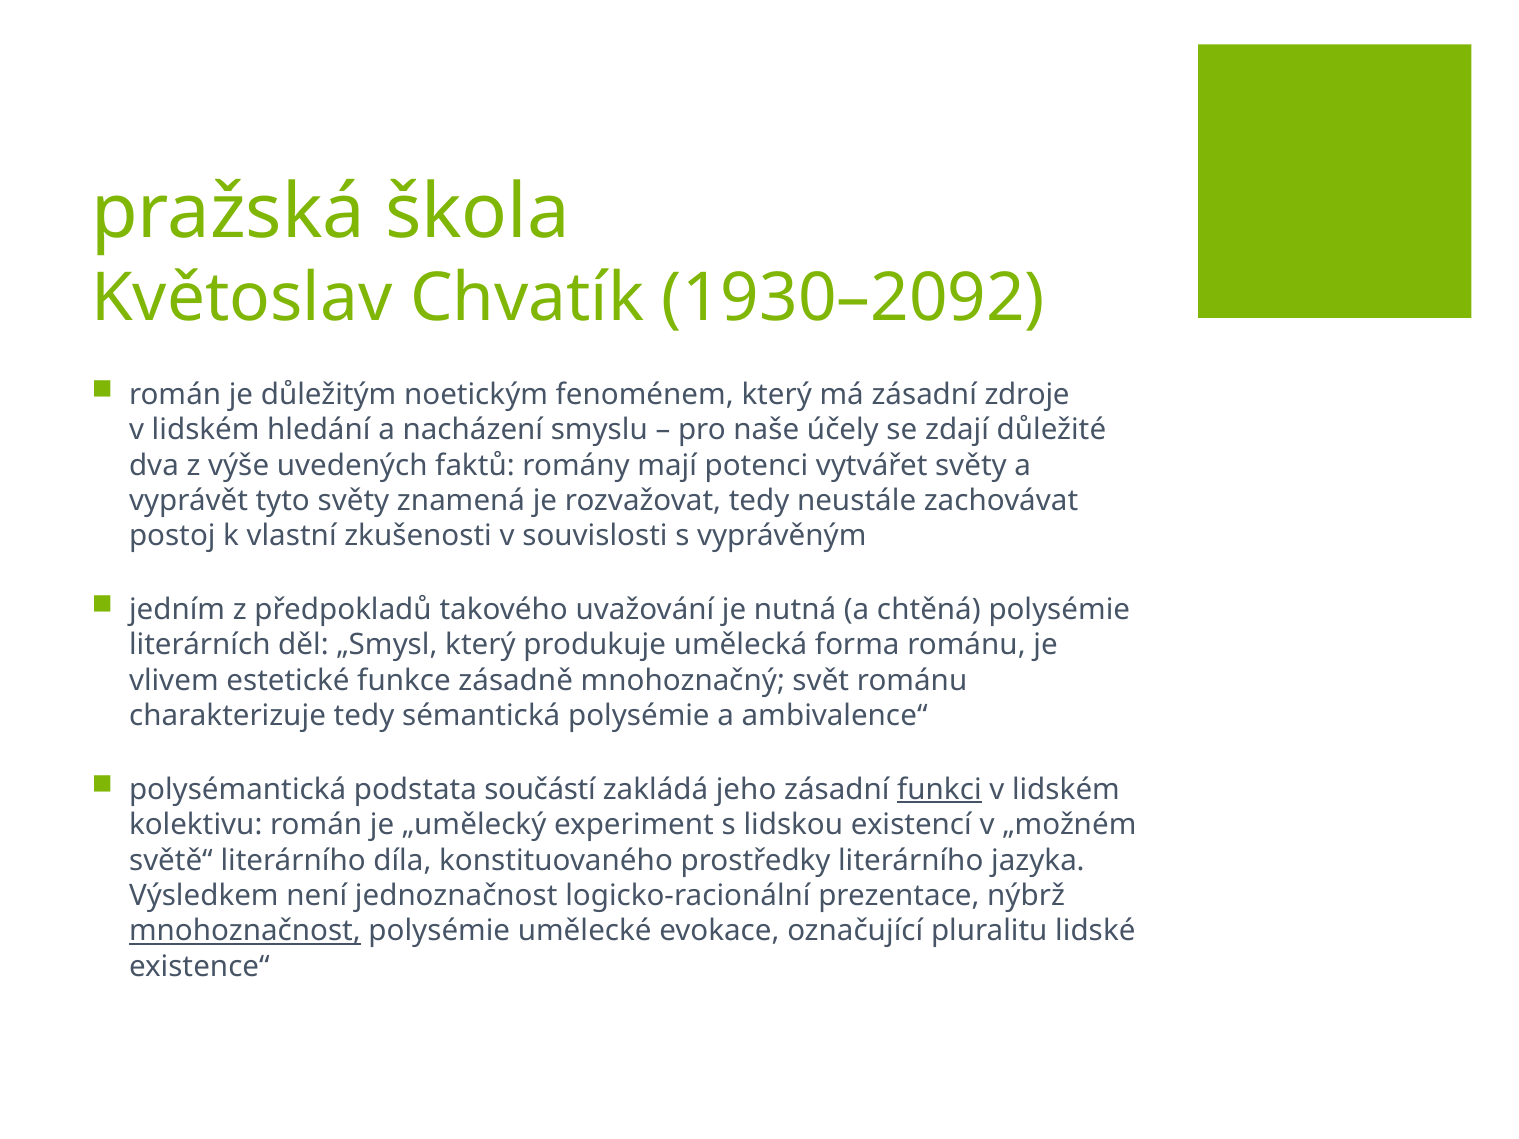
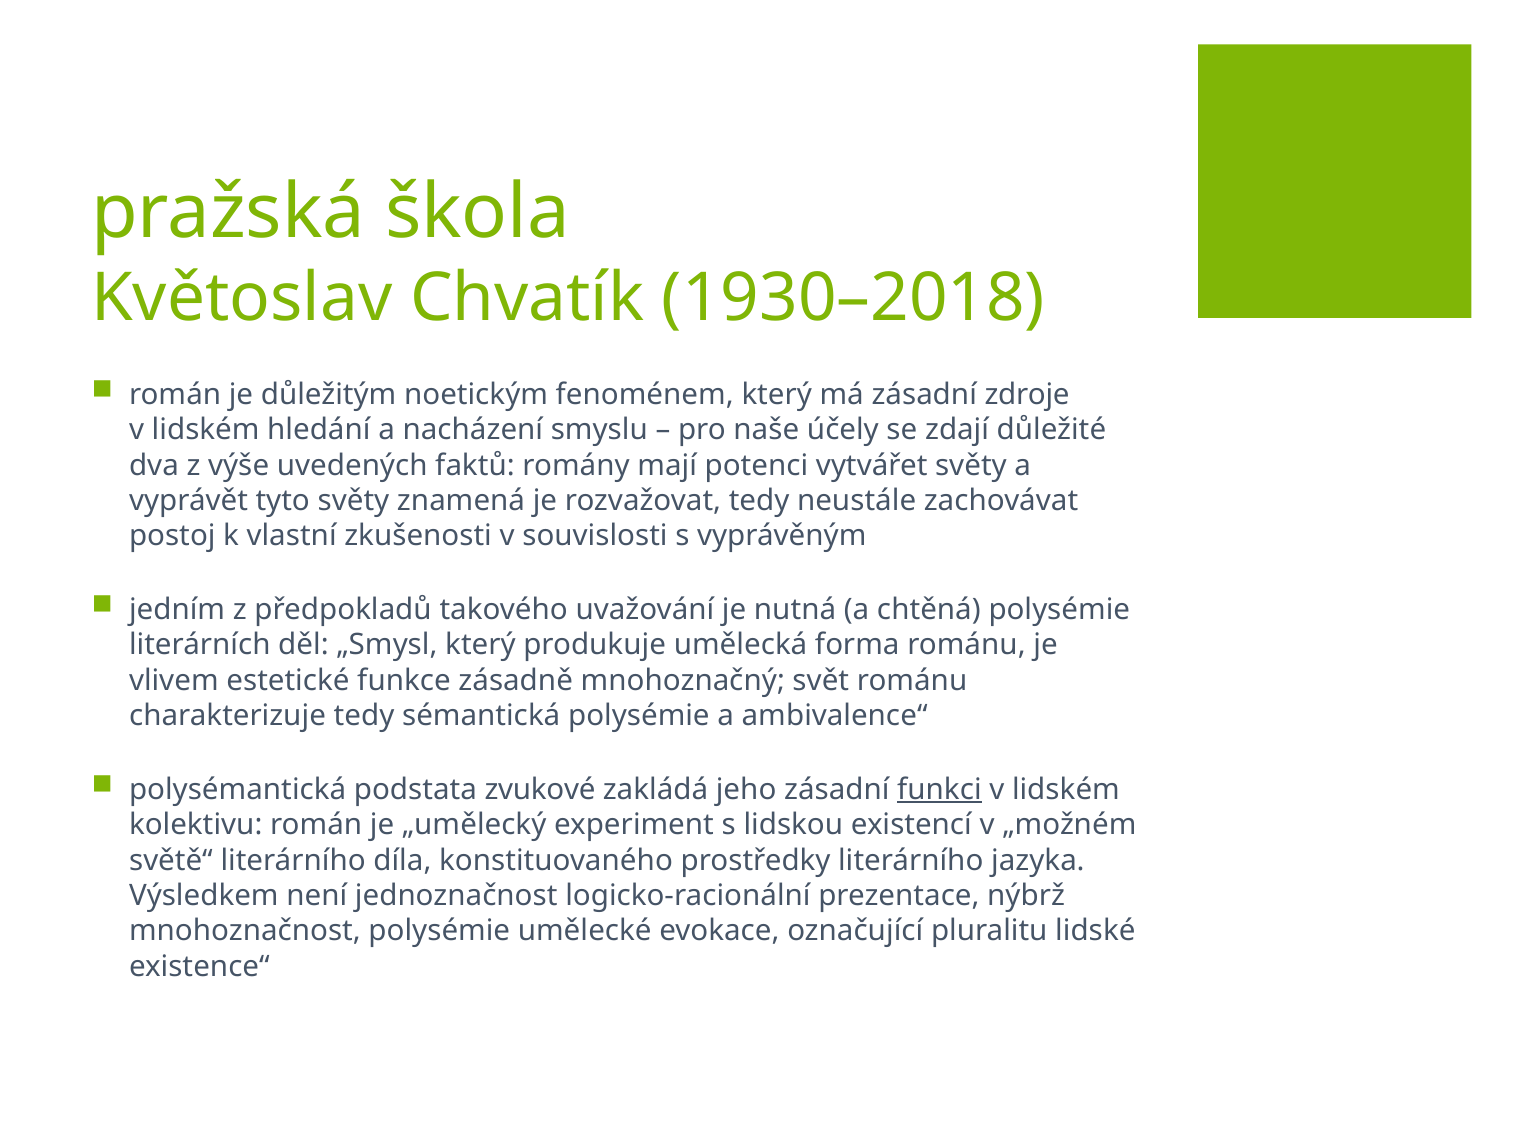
1930–2092: 1930–2092 -> 1930–2018
součástí: součástí -> zvukové
mnohoznačnost underline: present -> none
